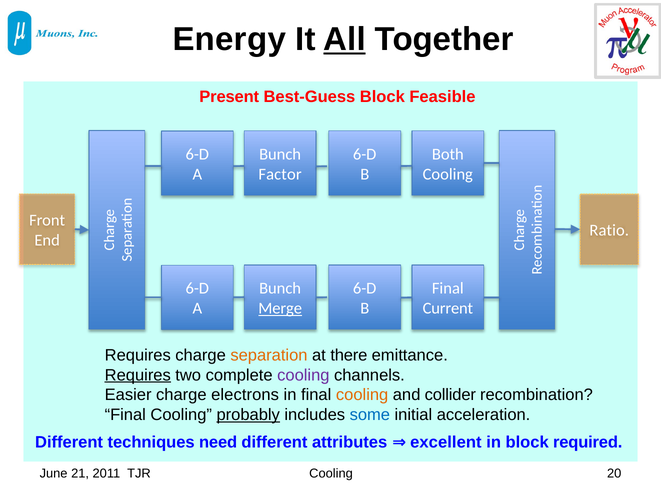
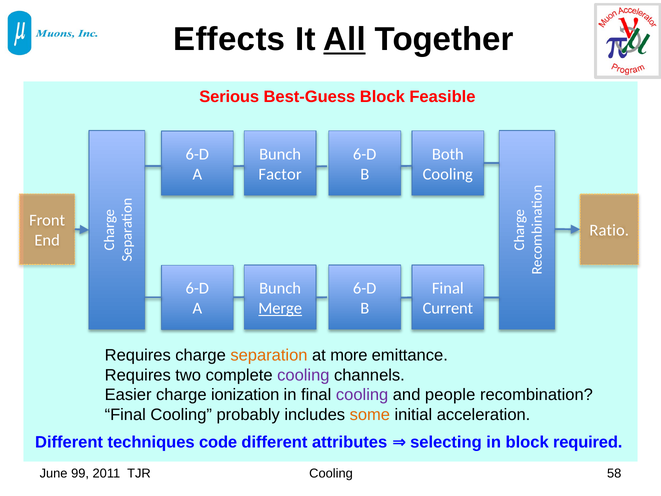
Energy: Energy -> Effects
Present: Present -> Serious
there: there -> more
Requires at (138, 375) underline: present -> none
electrons: electrons -> ionization
cooling at (362, 395) colour: orange -> purple
collider: collider -> people
probably underline: present -> none
some colour: blue -> orange
need: need -> code
excellent: excellent -> selecting
21: 21 -> 99
20: 20 -> 58
